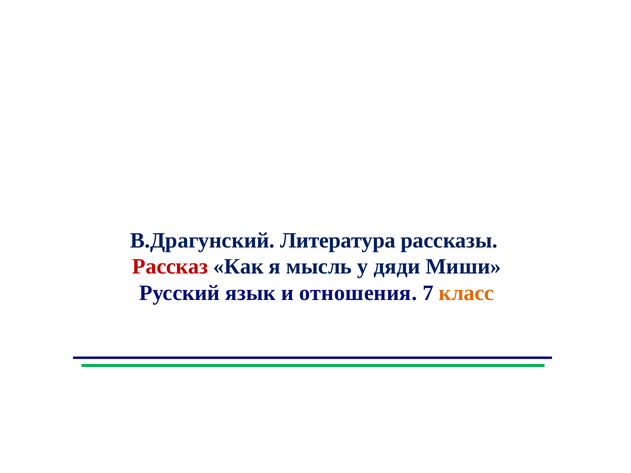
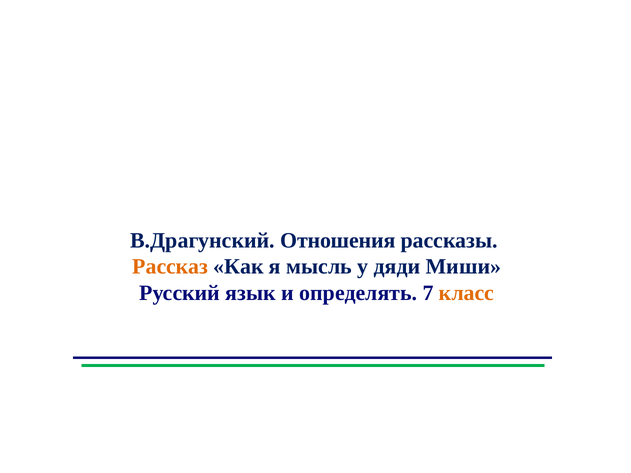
Литература: Литература -> Отношения
Рассказ colour: red -> orange
отношения: отношения -> определять
